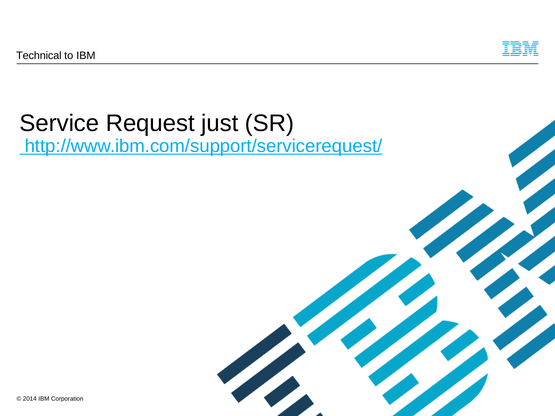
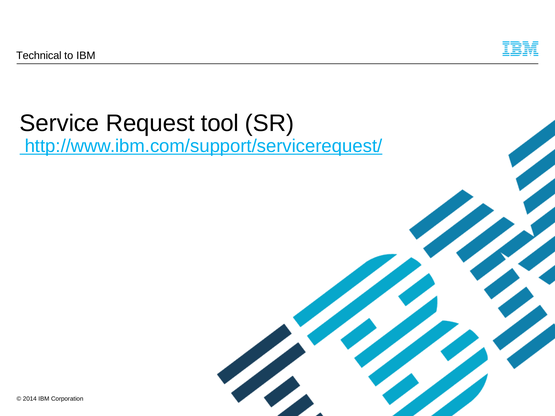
just: just -> tool
